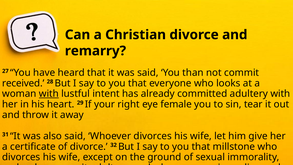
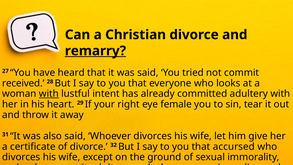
remarry underline: none -> present
than: than -> tried
millstone: millstone -> accursed
